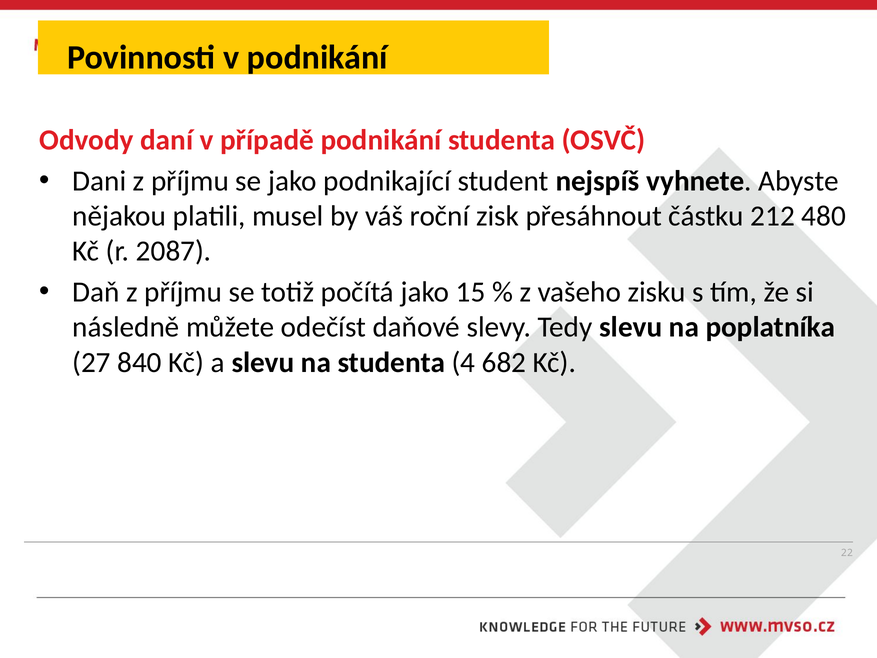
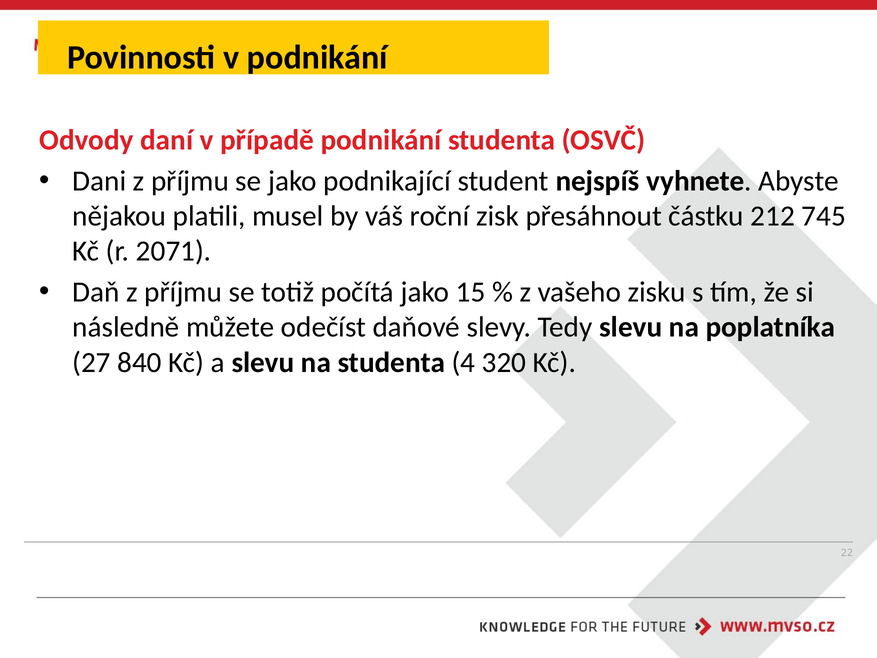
480: 480 -> 745
2087: 2087 -> 2071
682: 682 -> 320
